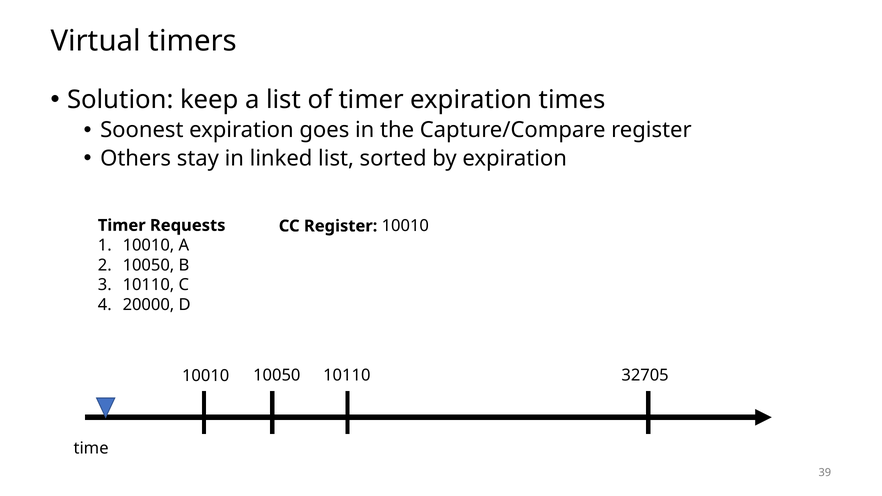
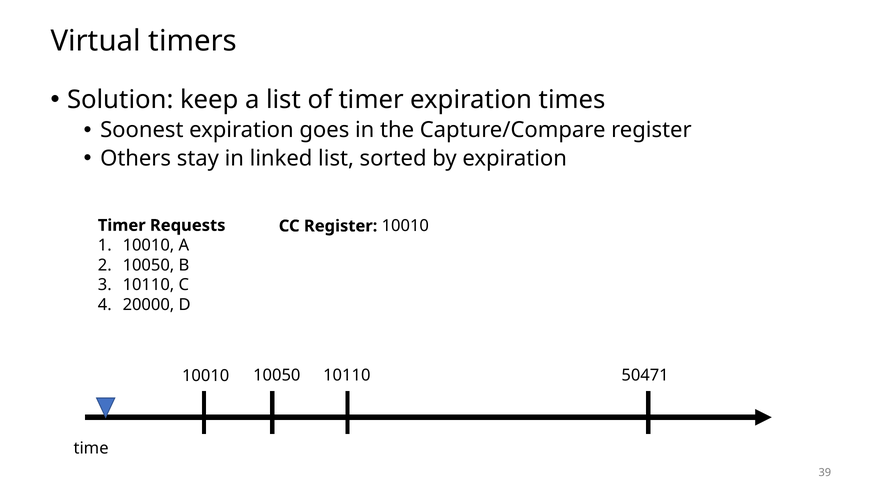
32705: 32705 -> 50471
